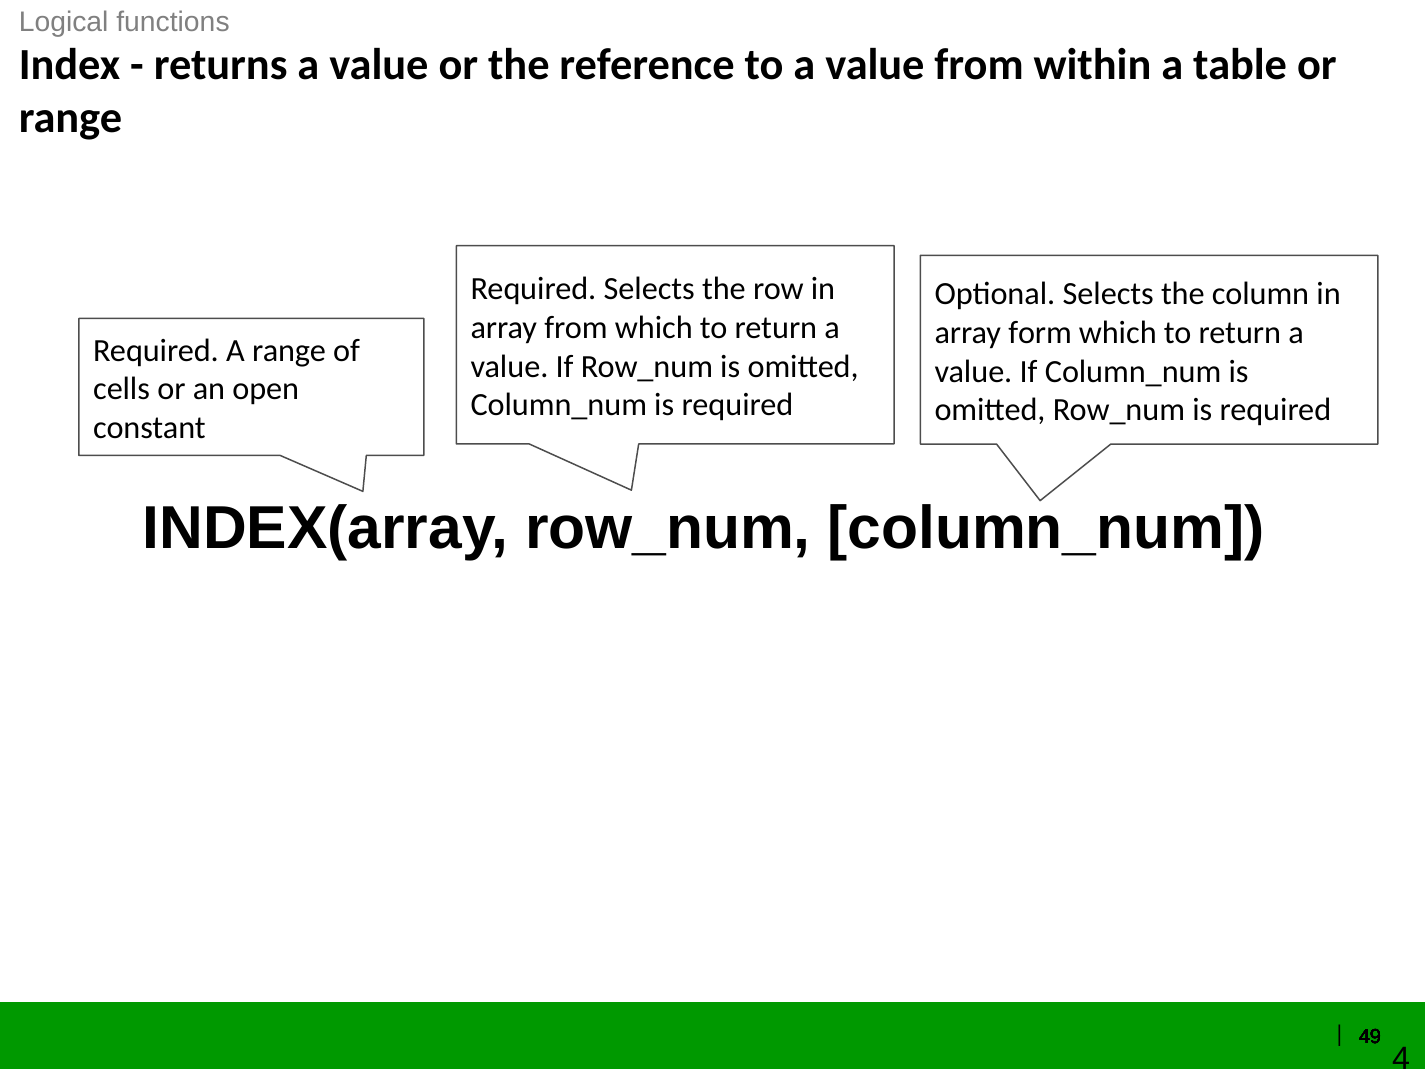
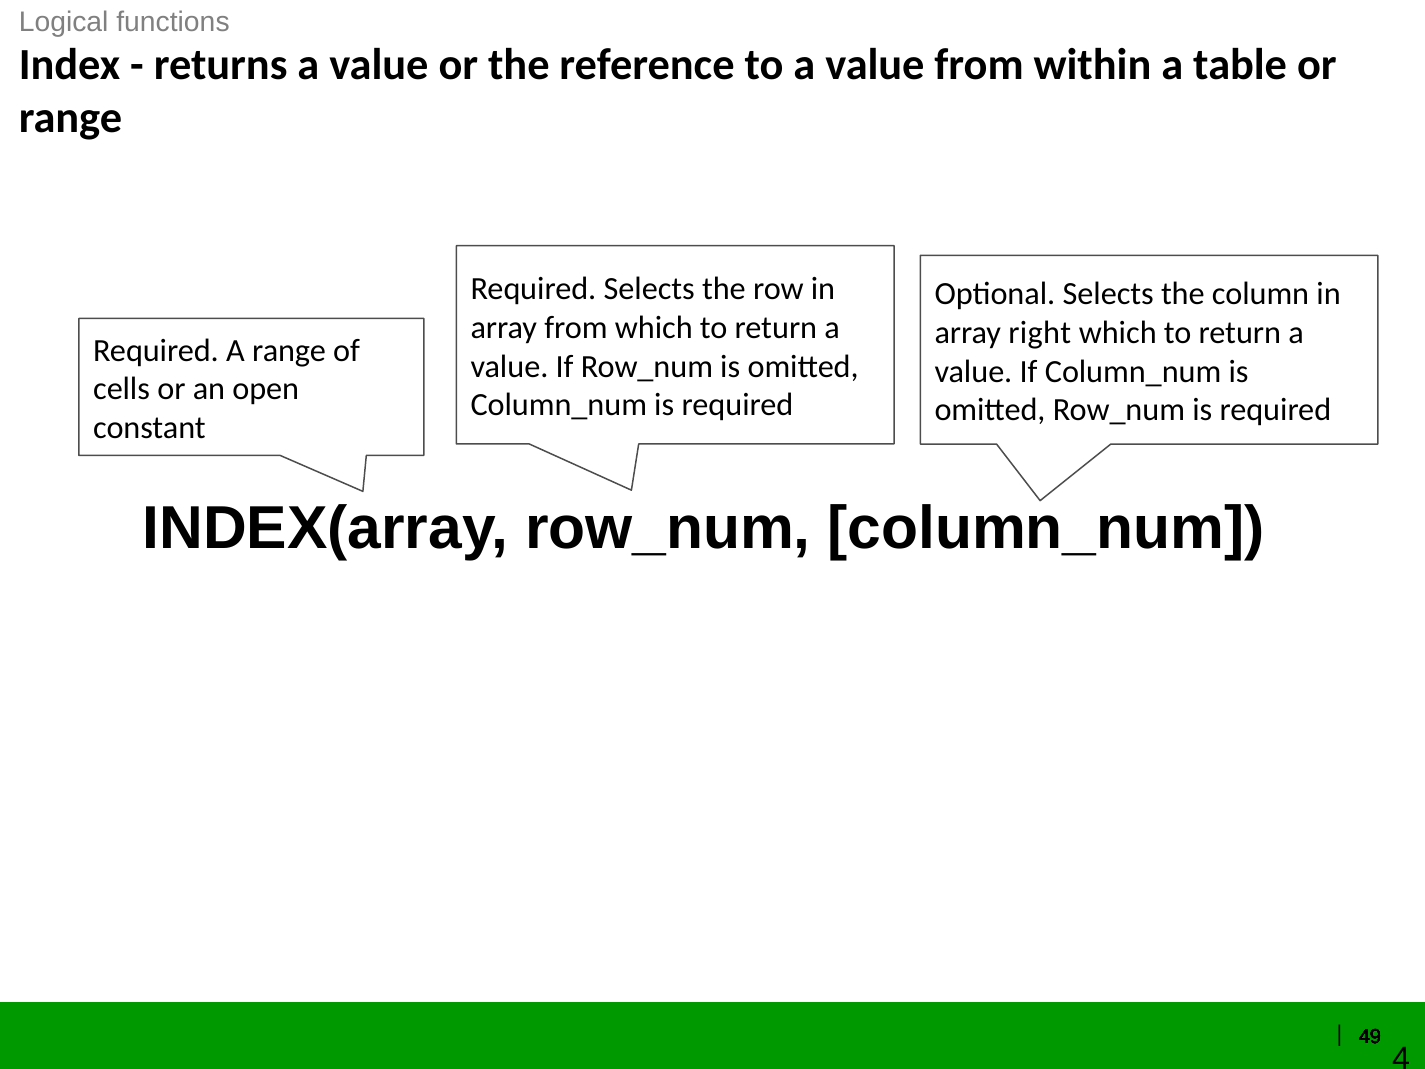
form: form -> right
